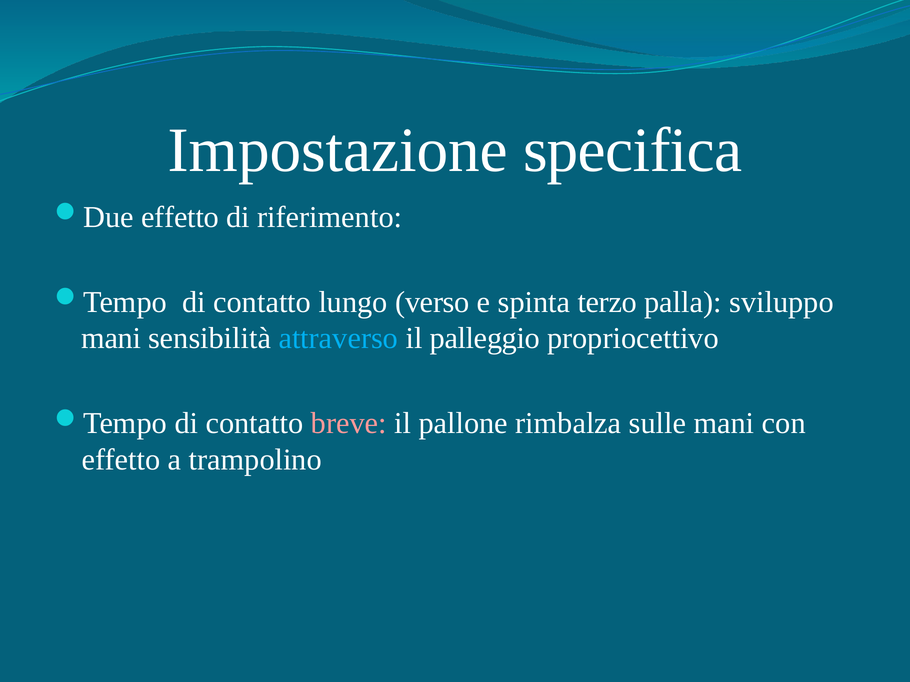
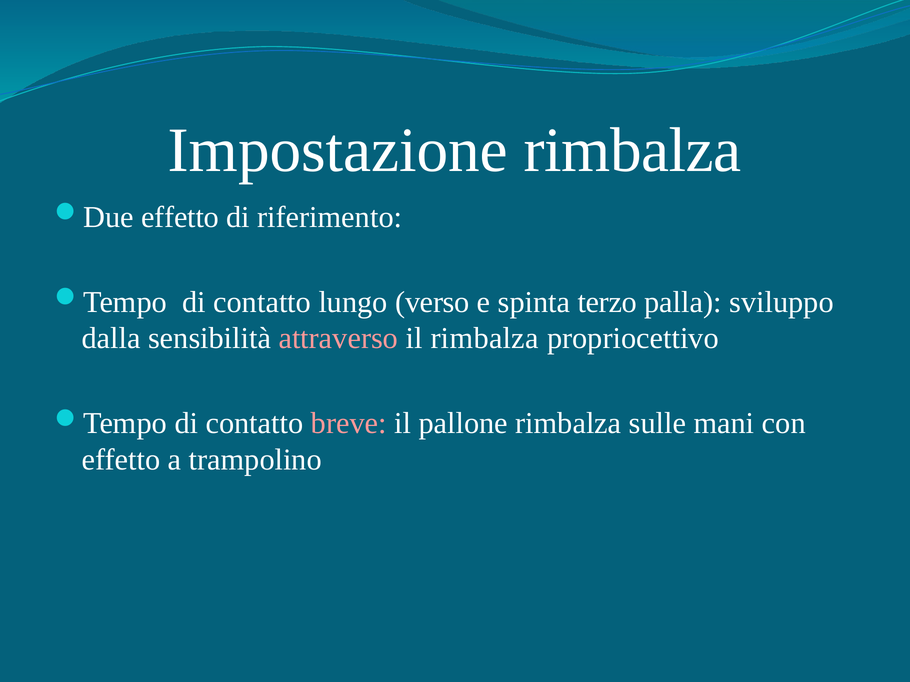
Impostazione specifica: specifica -> rimbalza
mani at (111, 339): mani -> dalla
attraverso colour: light blue -> pink
il palleggio: palleggio -> rimbalza
